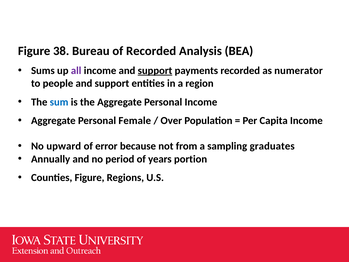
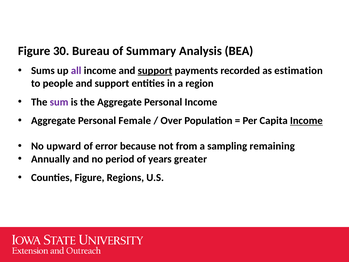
38: 38 -> 30
of Recorded: Recorded -> Summary
numerator: numerator -> estimation
sum colour: blue -> purple
Income at (306, 121) underline: none -> present
graduates: graduates -> remaining
portion: portion -> greater
